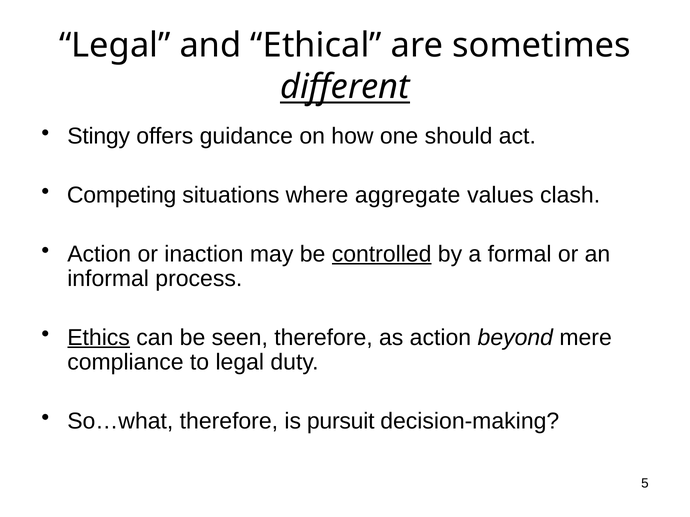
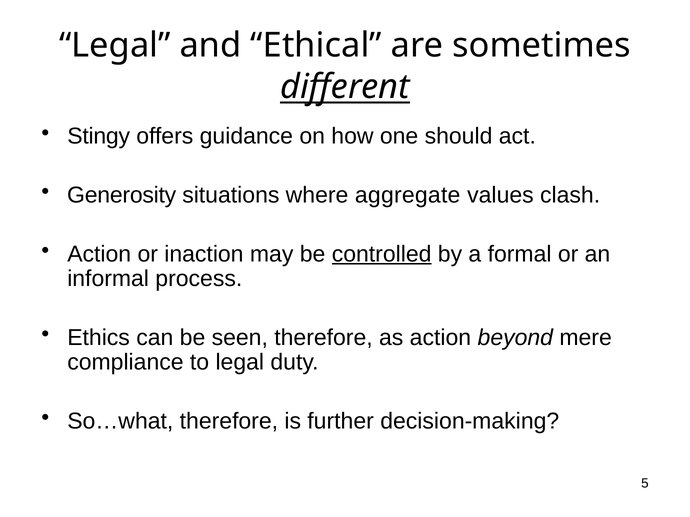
Competing: Competing -> Generosity
Ethics underline: present -> none
pursuit: pursuit -> further
